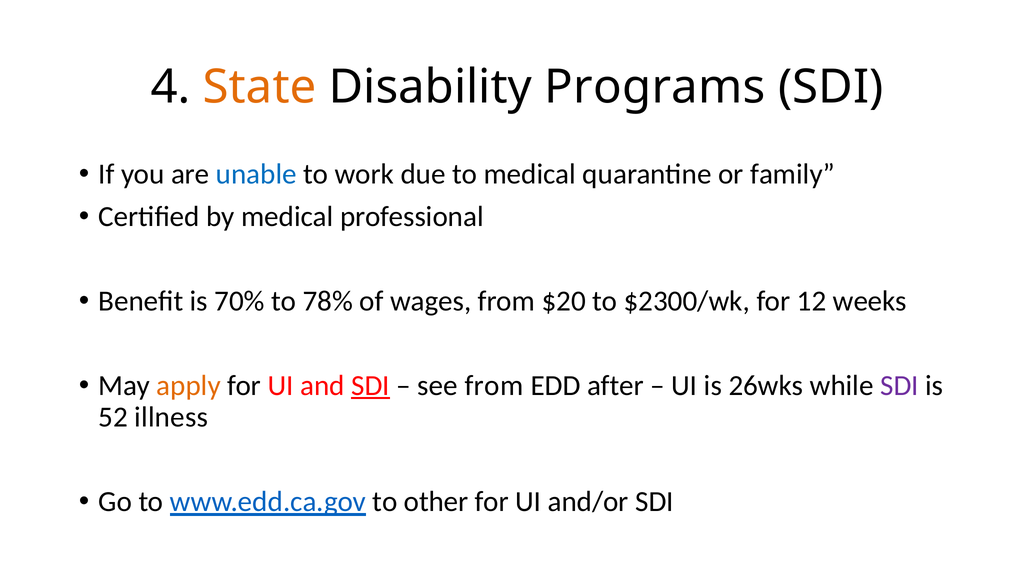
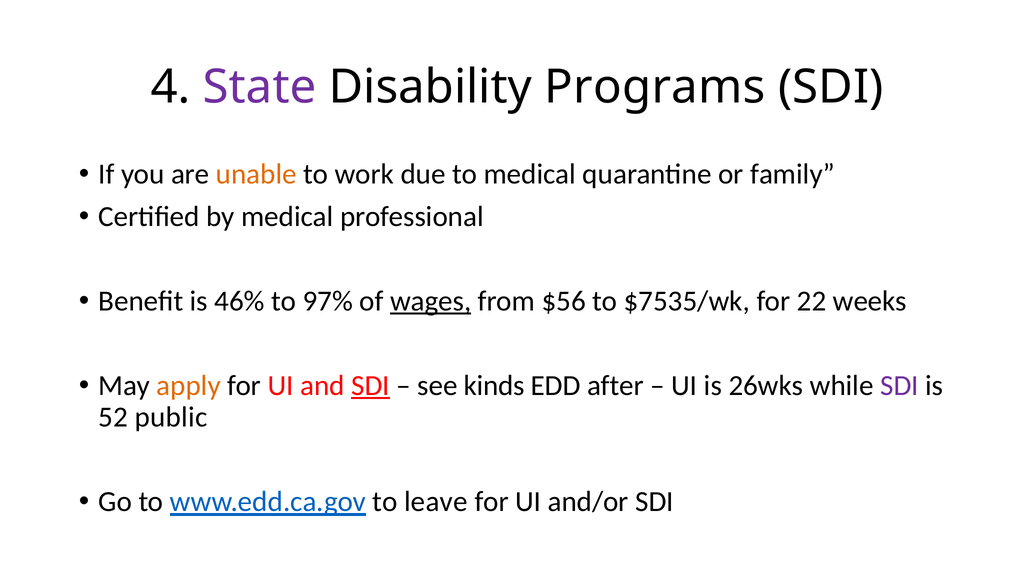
State colour: orange -> purple
unable colour: blue -> orange
70%: 70% -> 46%
78%: 78% -> 97%
wages underline: none -> present
$20: $20 -> $56
$2300/wk: $2300/wk -> $7535/wk
12: 12 -> 22
see from: from -> kinds
illness: illness -> public
other: other -> leave
